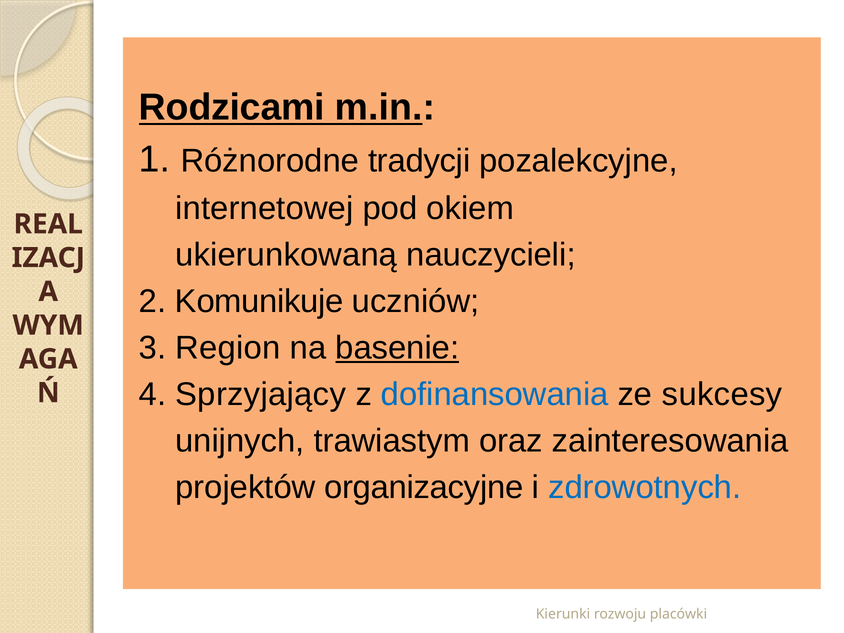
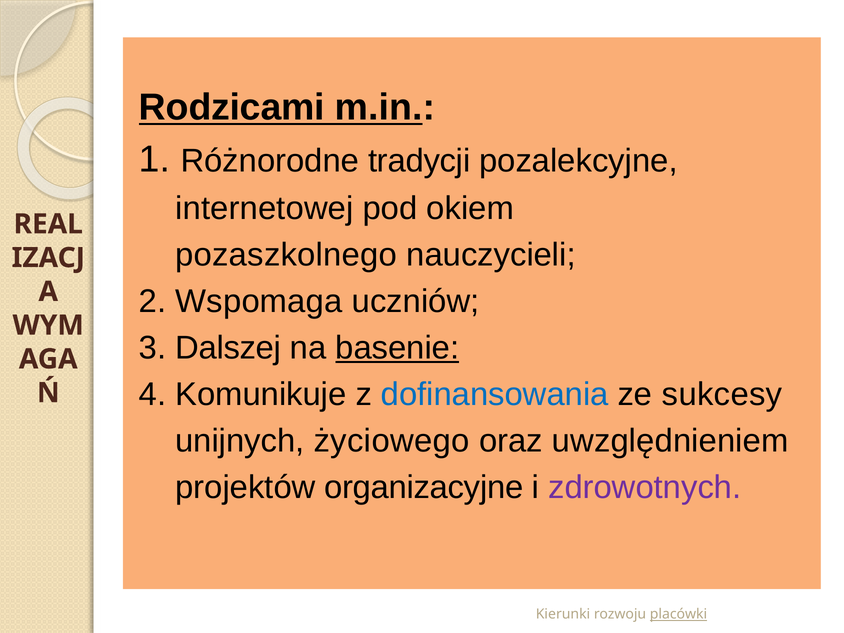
ukierunkowaną: ukierunkowaną -> pozaszkolnego
Komunikuje: Komunikuje -> Wspomaga
Region: Region -> Dalszej
Sprzyjający: Sprzyjający -> Komunikuje
trawiastym: trawiastym -> życiowego
zainteresowania: zainteresowania -> uwzględnieniem
zdrowotnych colour: blue -> purple
placówki underline: none -> present
